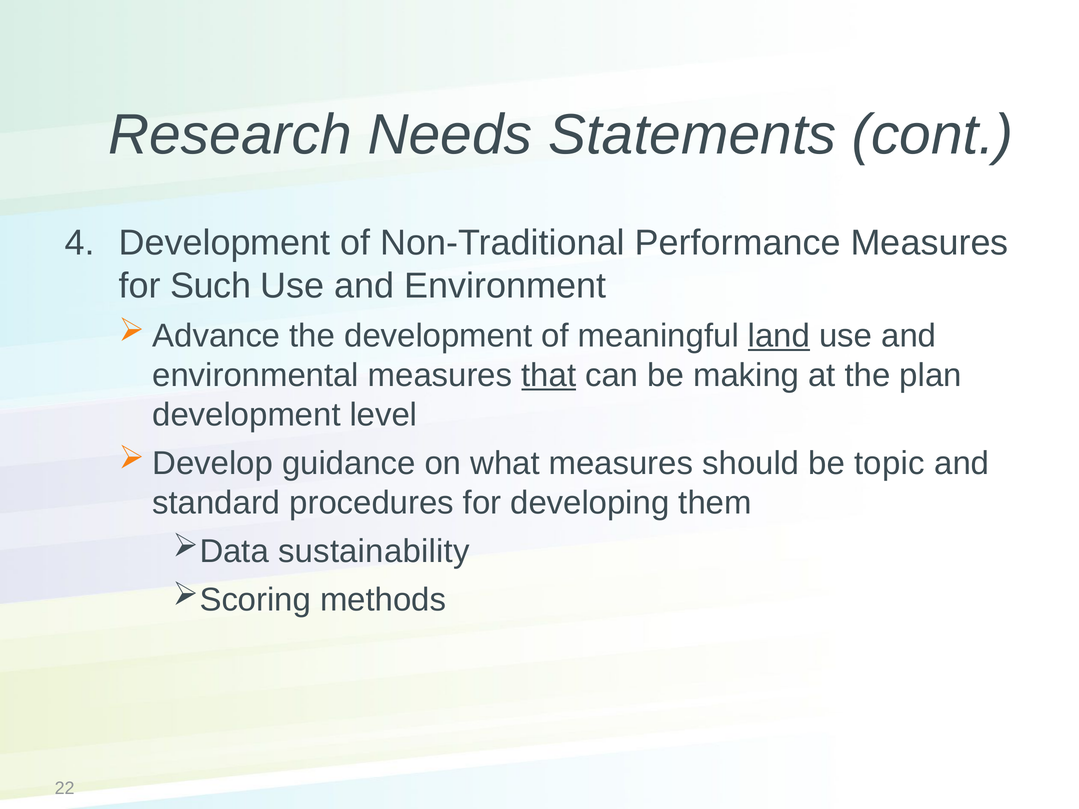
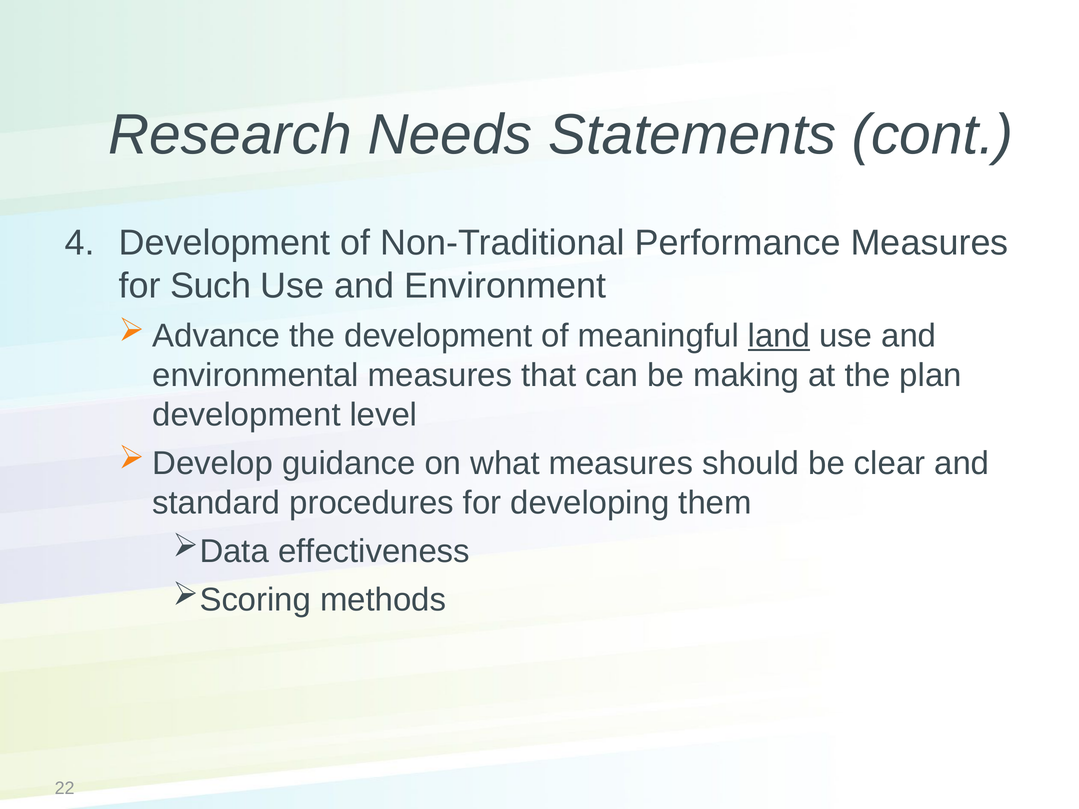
that underline: present -> none
topic: topic -> clear
sustainability: sustainability -> effectiveness
